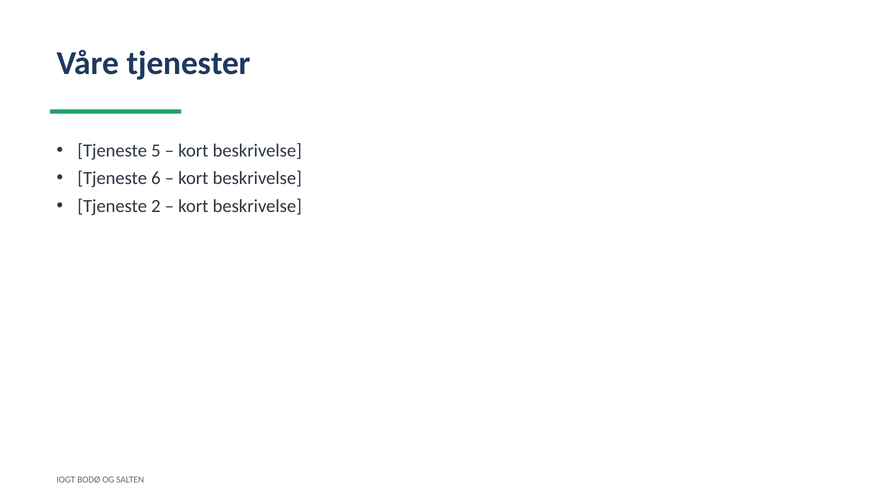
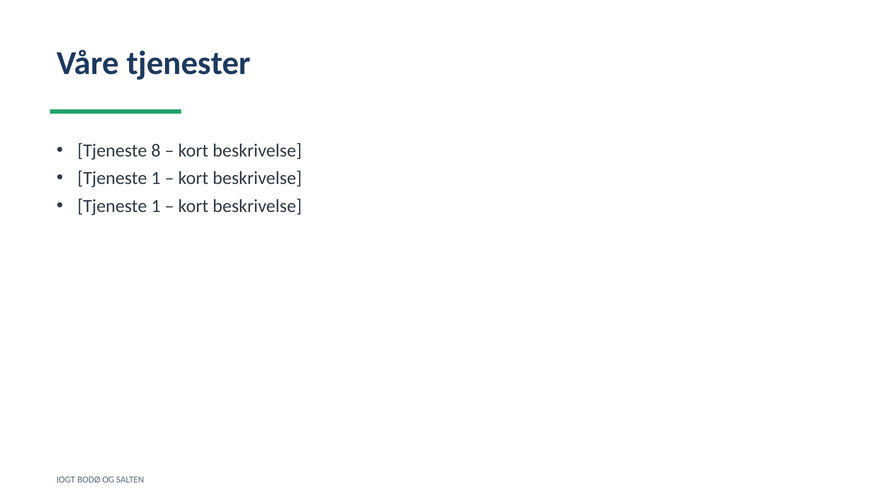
5: 5 -> 8
6 at (156, 178): 6 -> 1
2 at (156, 206): 2 -> 1
